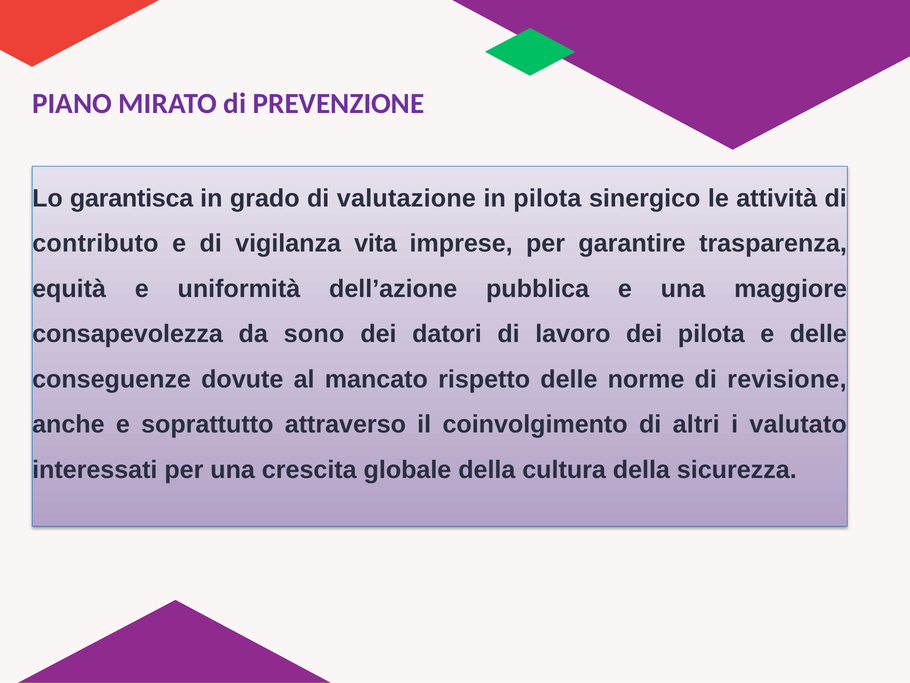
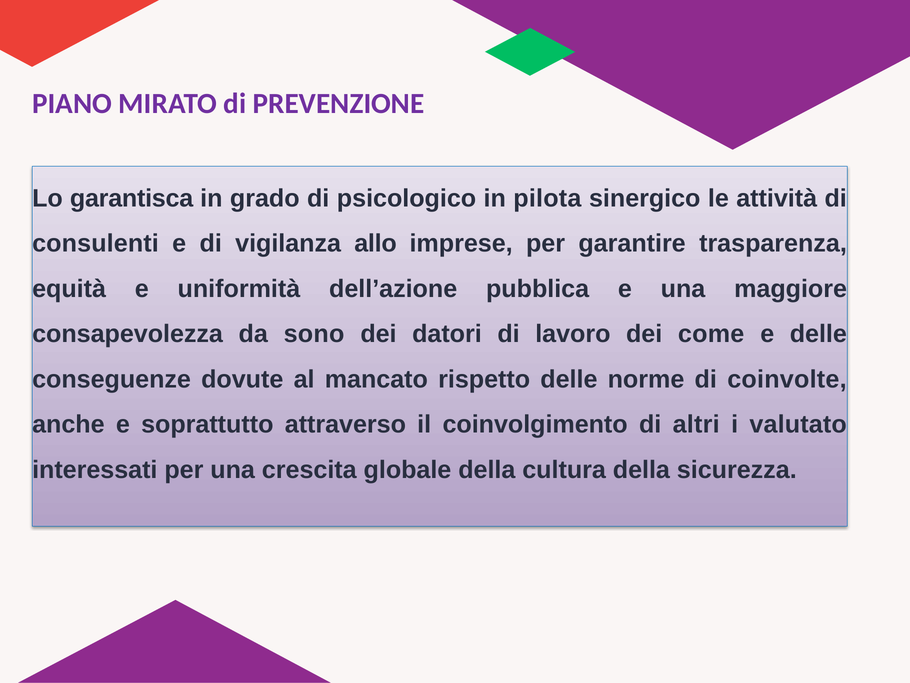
valutazione: valutazione -> psicologico
contributo: contributo -> consulenti
vita: vita -> allo
dei pilota: pilota -> come
revisione: revisione -> coinvolte
